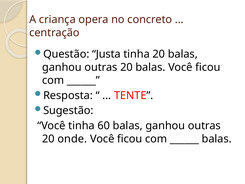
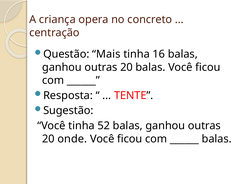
Justa: Justa -> Mais
tinha 20: 20 -> 16
60: 60 -> 52
